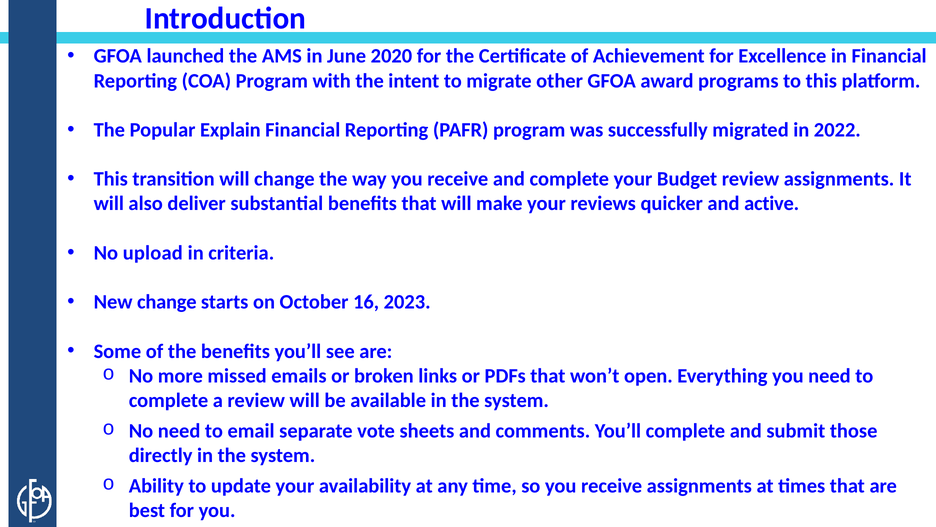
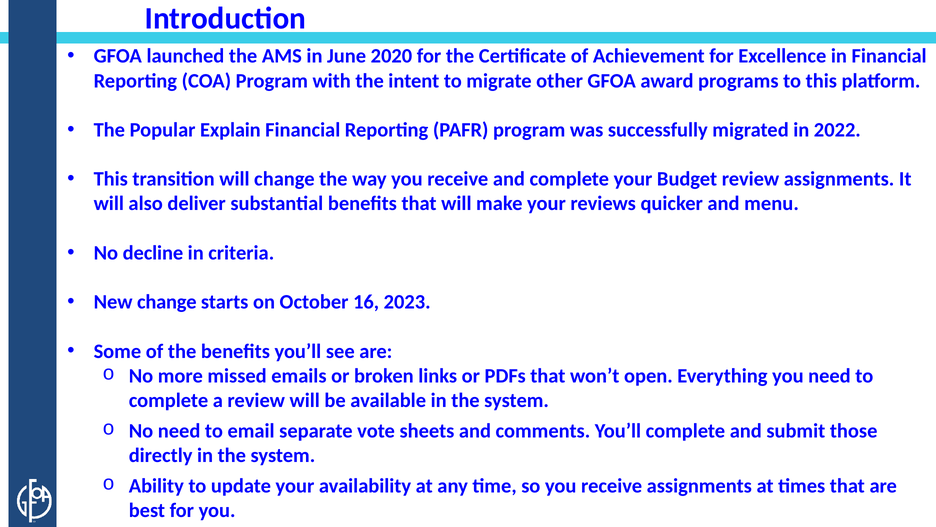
active: active -> menu
upload: upload -> decline
